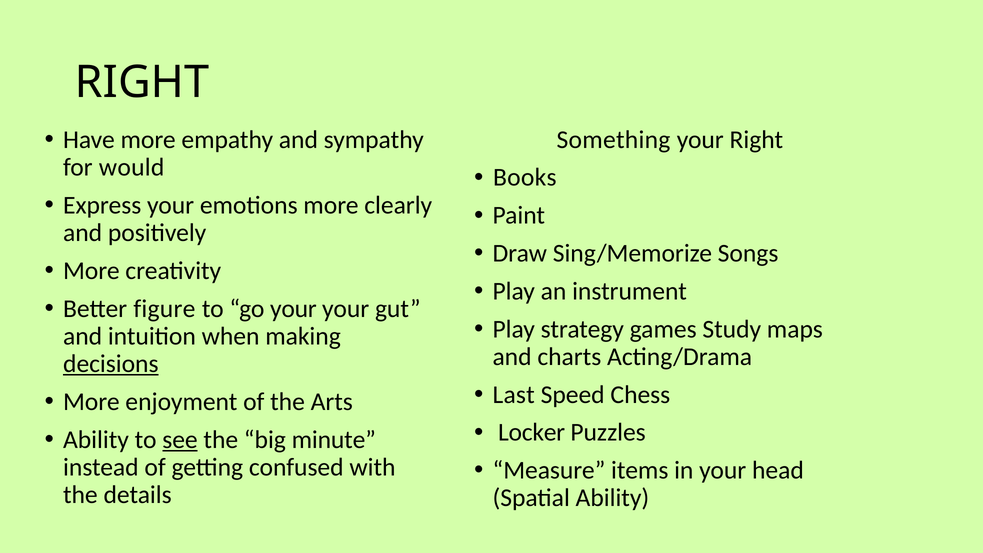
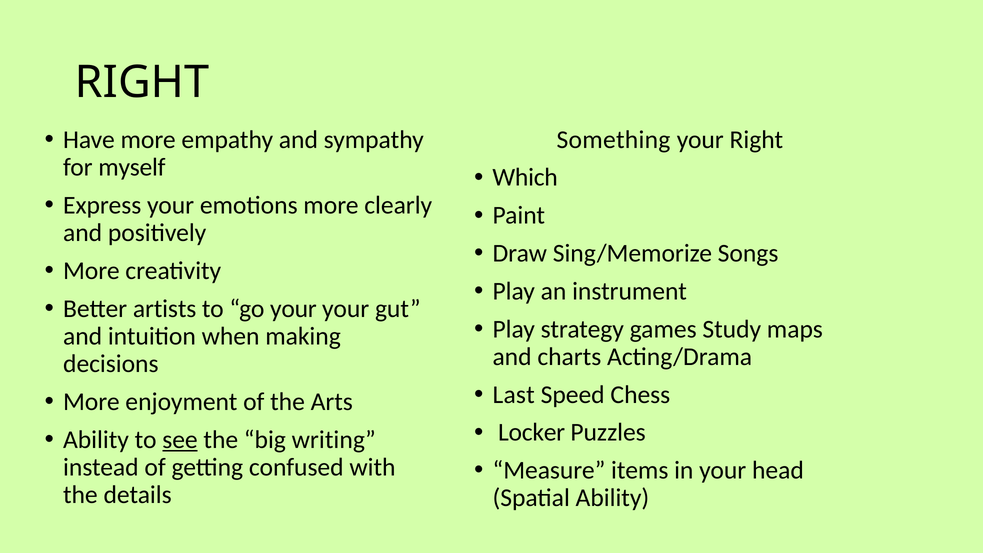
would: would -> myself
Books: Books -> Which
figure: figure -> artists
decisions underline: present -> none
minute: minute -> writing
